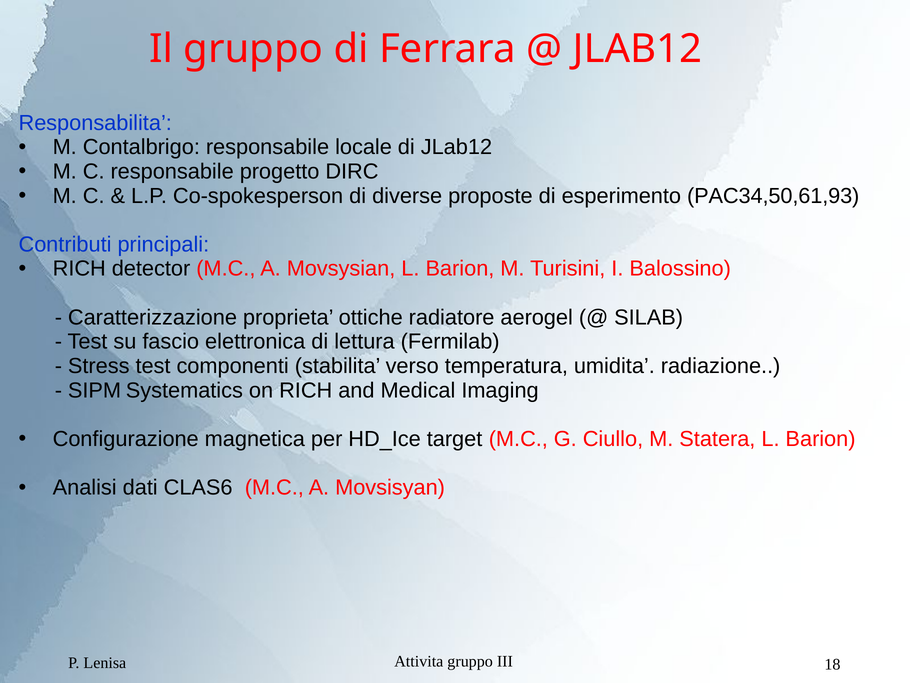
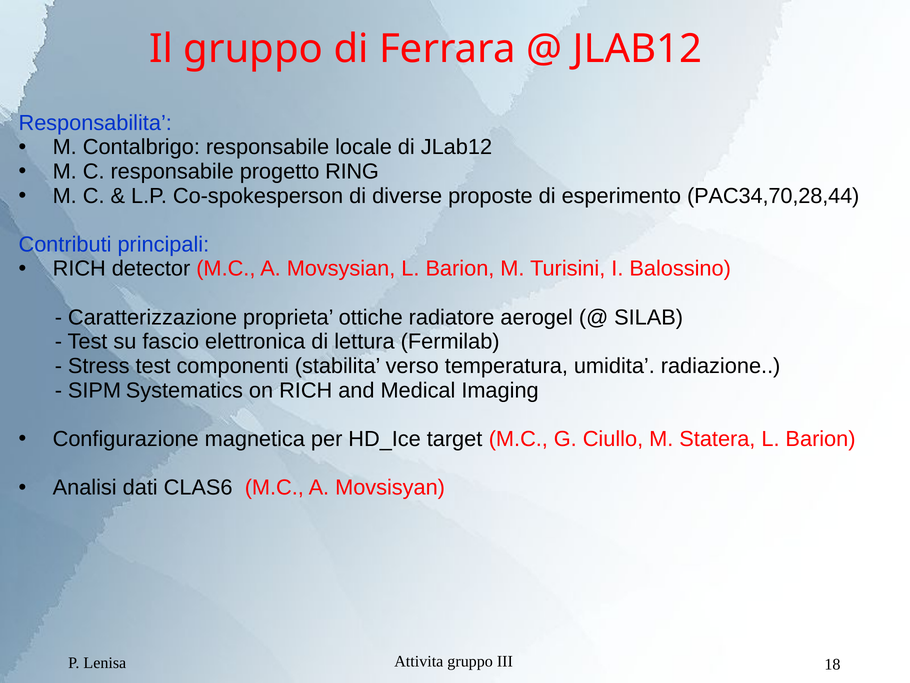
DIRC: DIRC -> RING
PAC34,50,61,93: PAC34,50,61,93 -> PAC34,70,28,44
